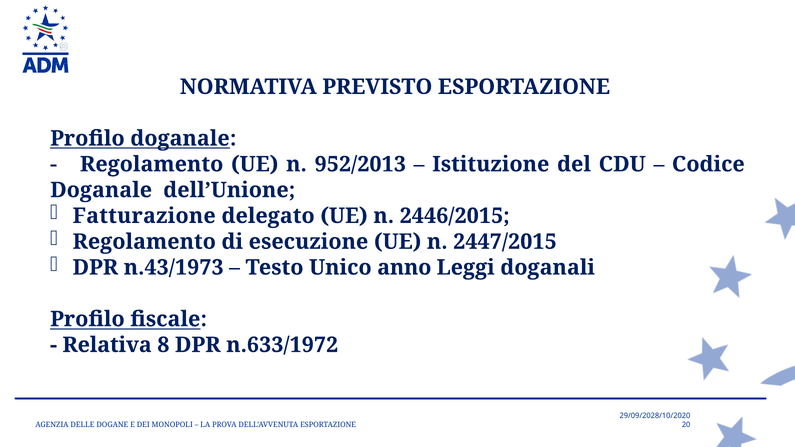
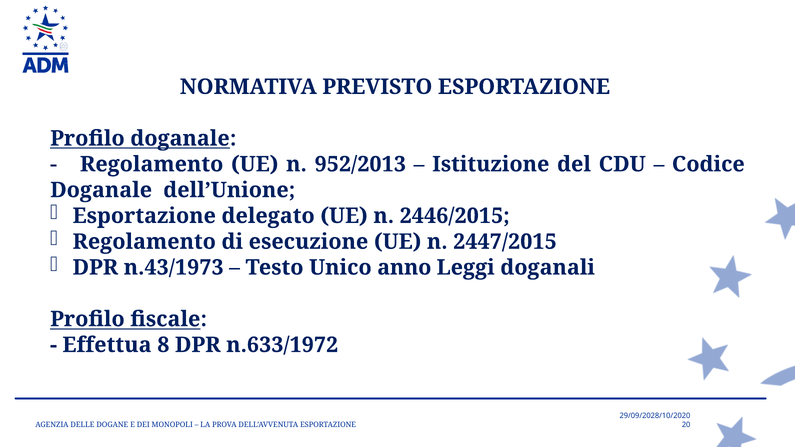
Fatturazione at (144, 216): Fatturazione -> Esportazione
Relativa: Relativa -> Effettua
